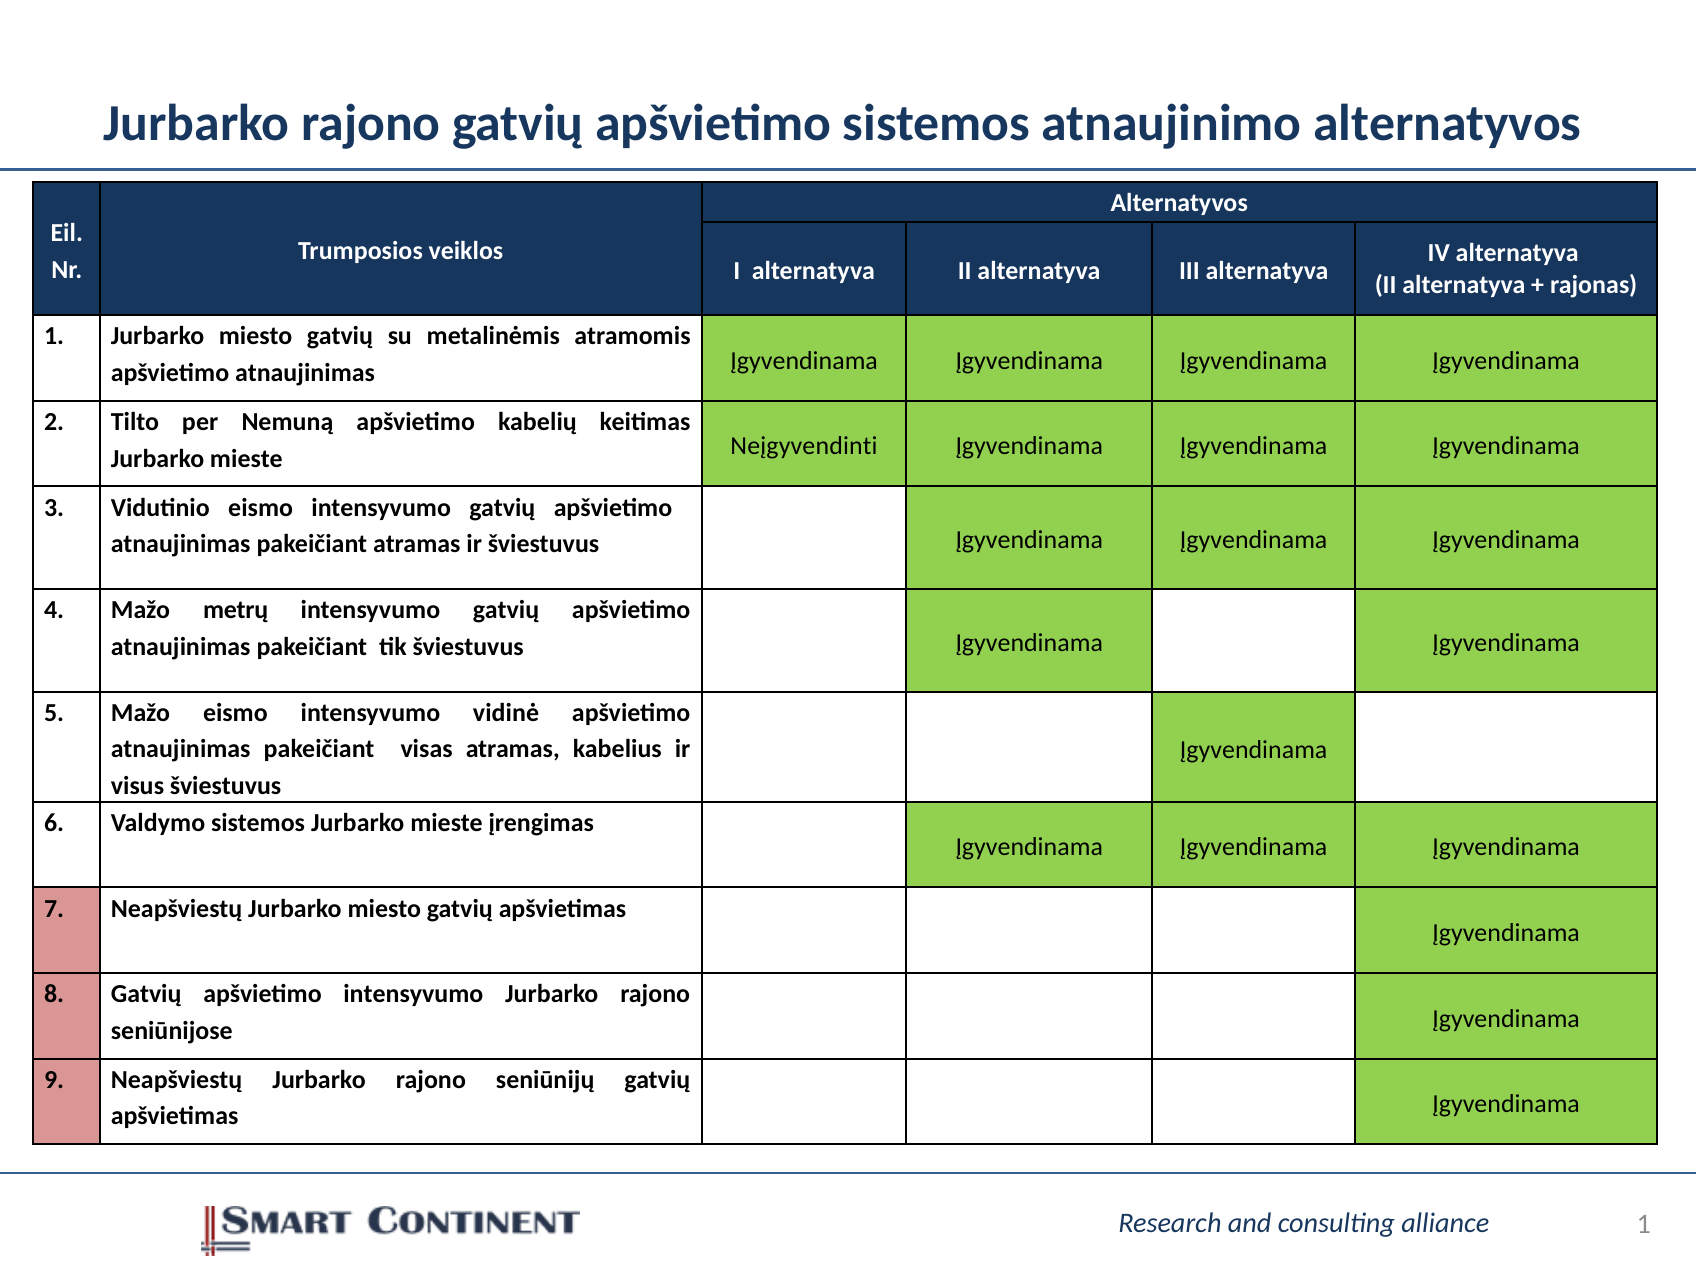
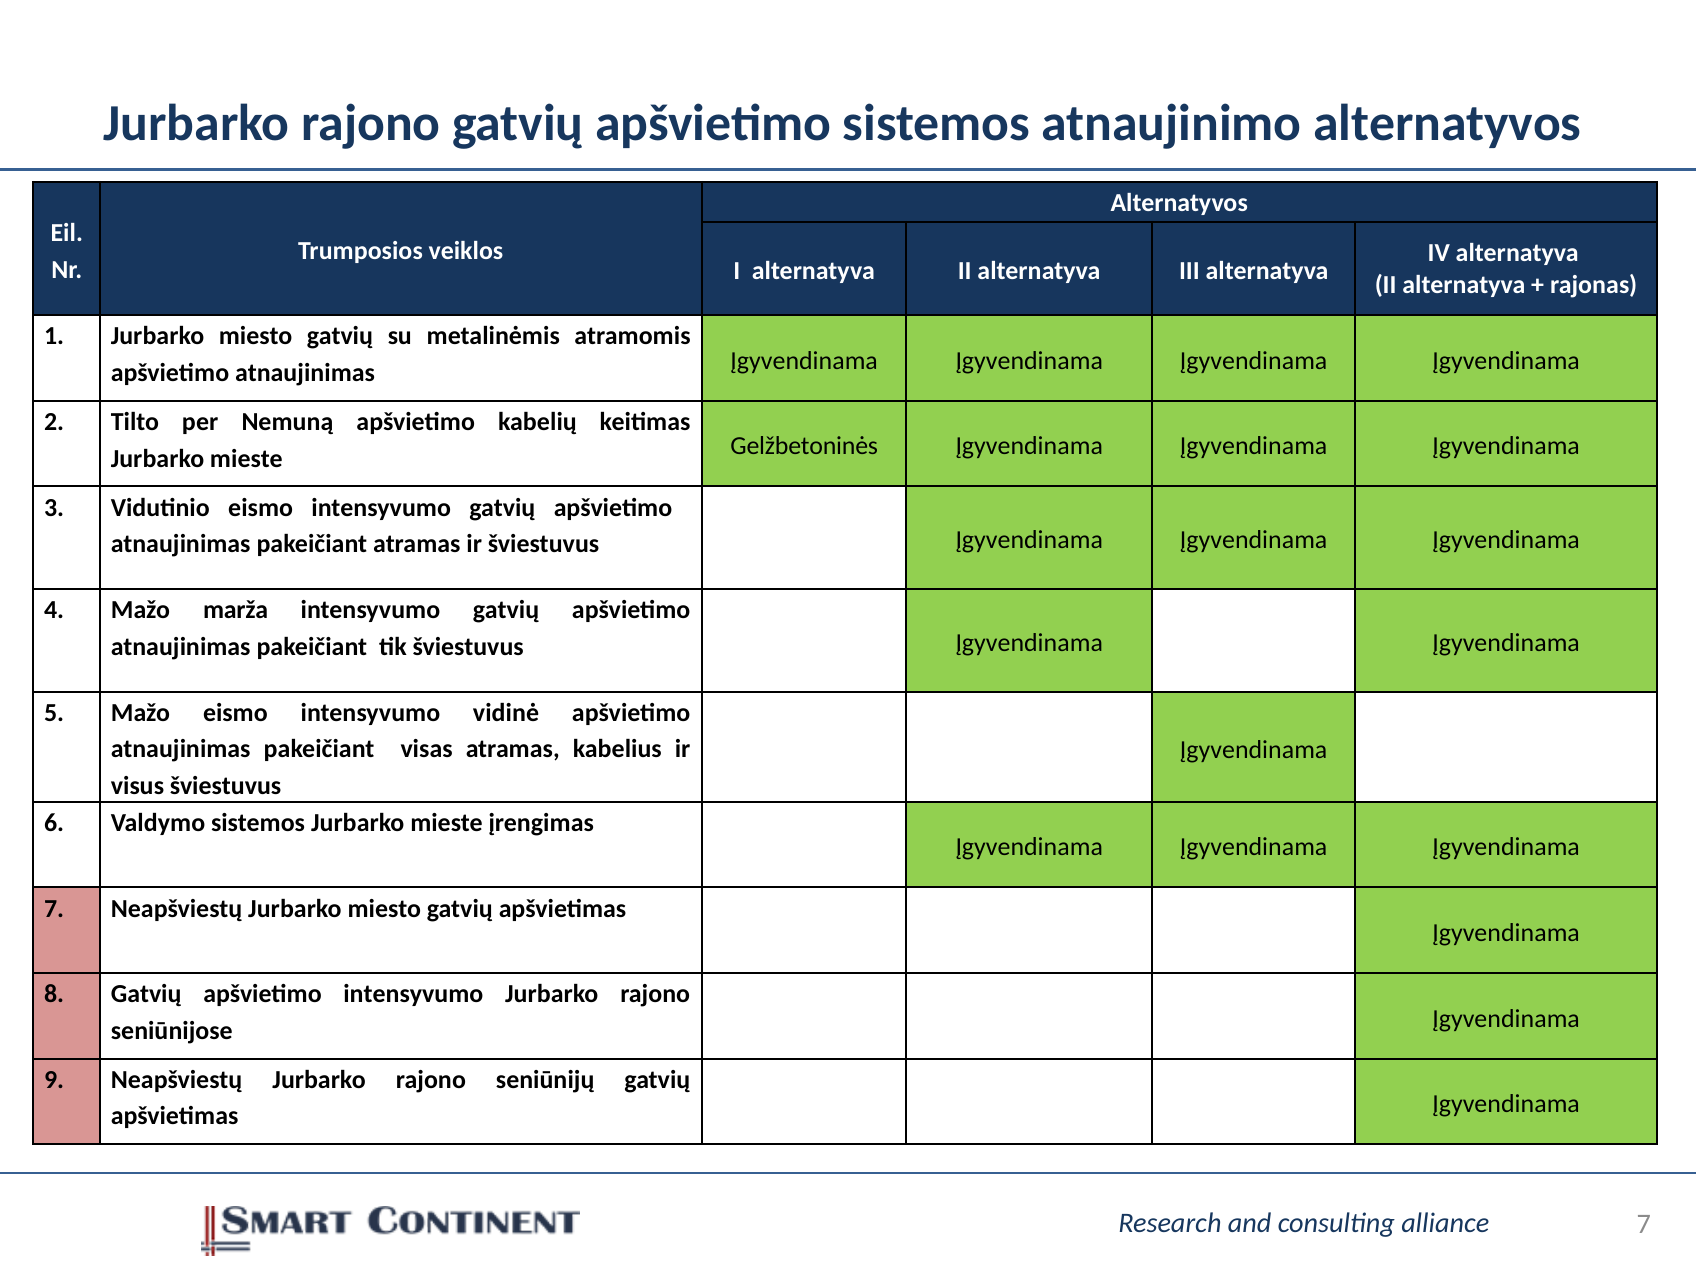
Neįgyvendinti: Neįgyvendinti -> Gelžbetoninės
metrų: metrų -> marža
1 at (1644, 1225): 1 -> 7
